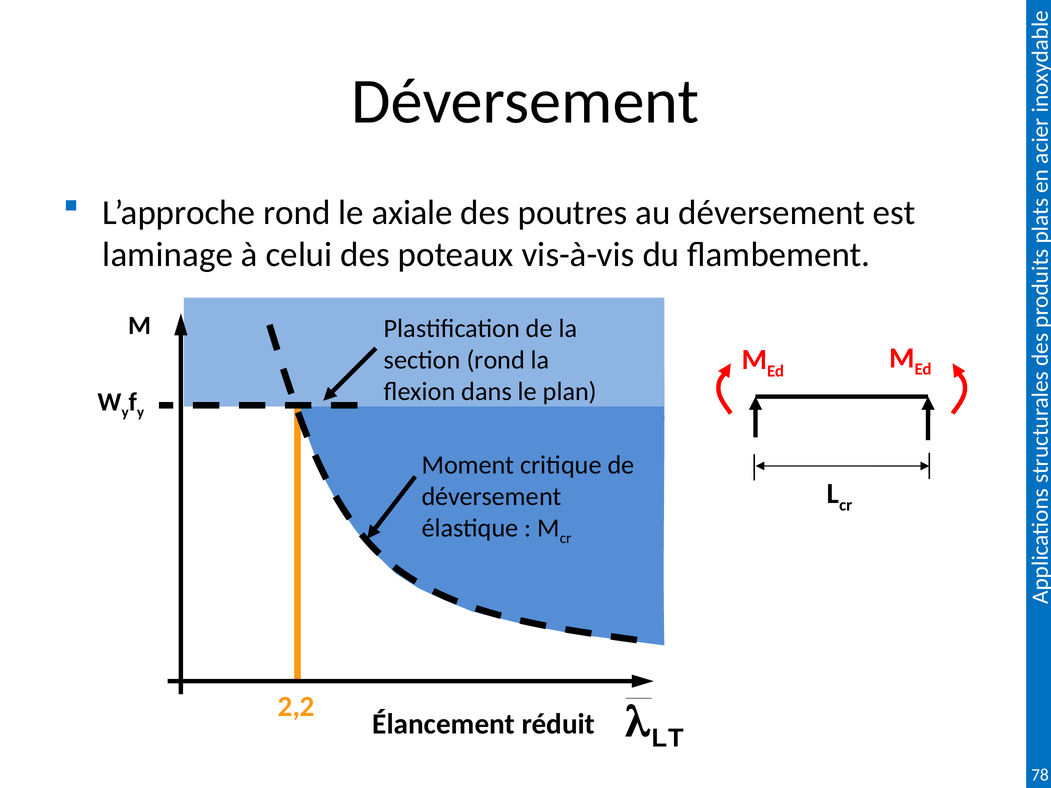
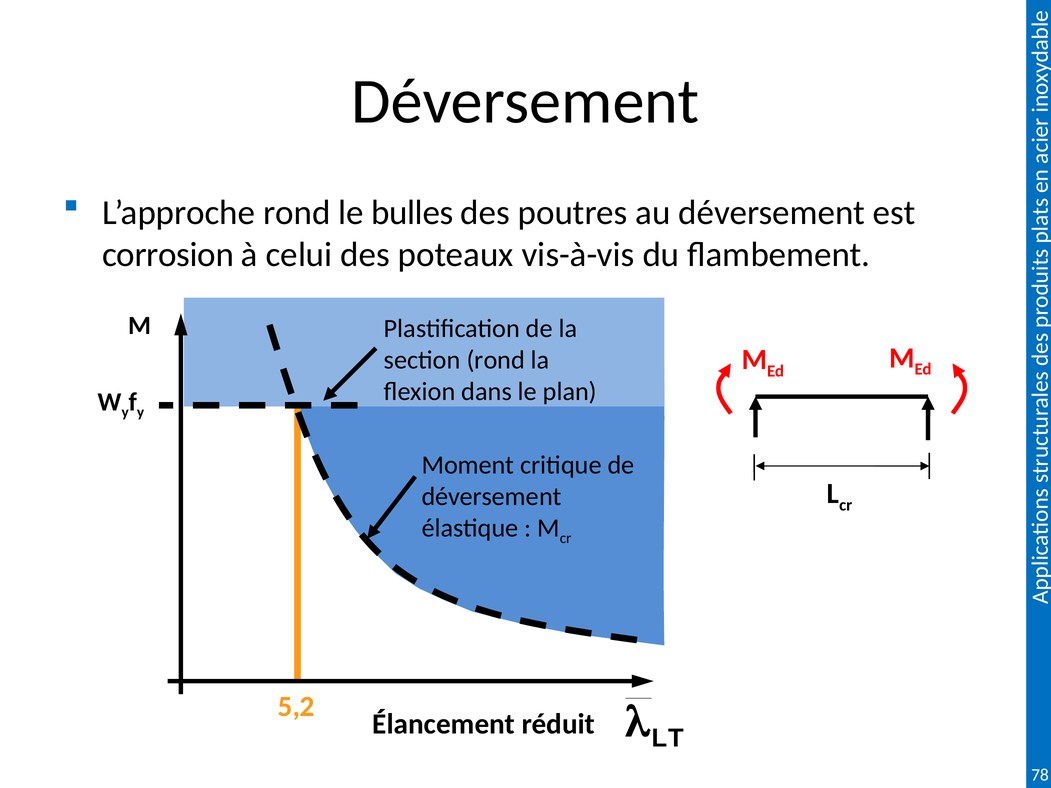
axiale: axiale -> bulles
laminage: laminage -> corrosion
2,2: 2,2 -> 5,2
